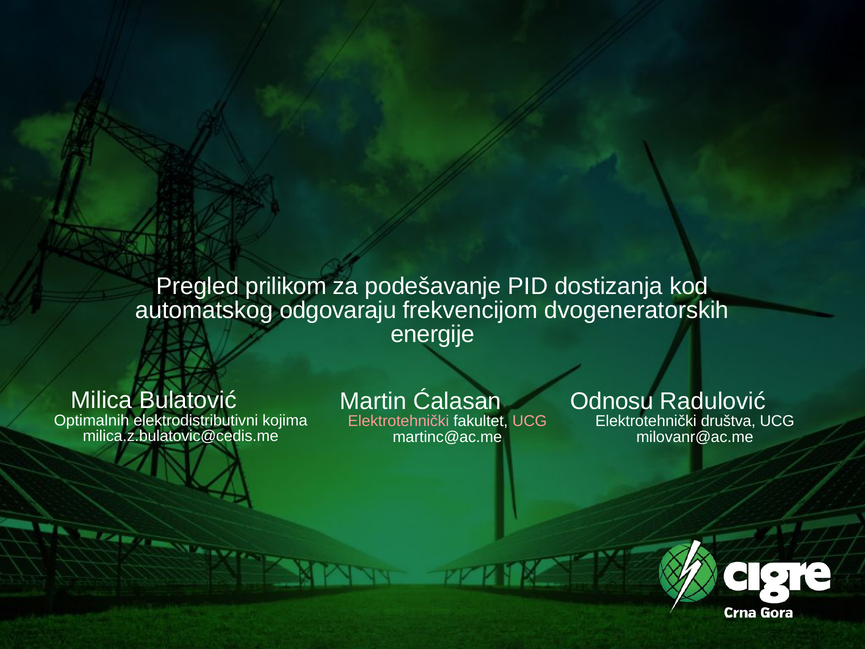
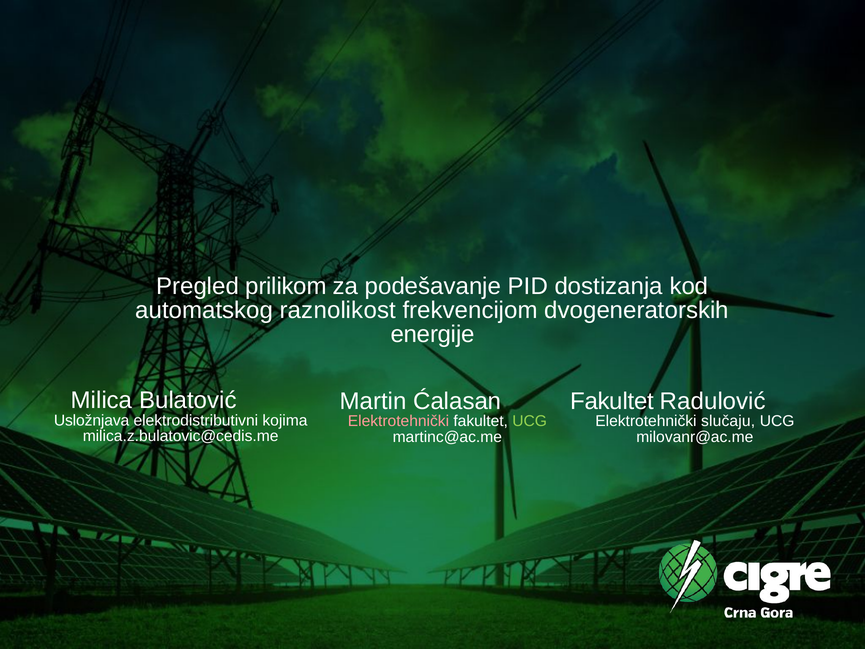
odgovaraju: odgovaraju -> raznolikost
Odnosu at (612, 401): Odnosu -> Fakultet
Optimalnih: Optimalnih -> Usložnjava
UCG at (530, 421) colour: pink -> light green
društva: društva -> slučaju
